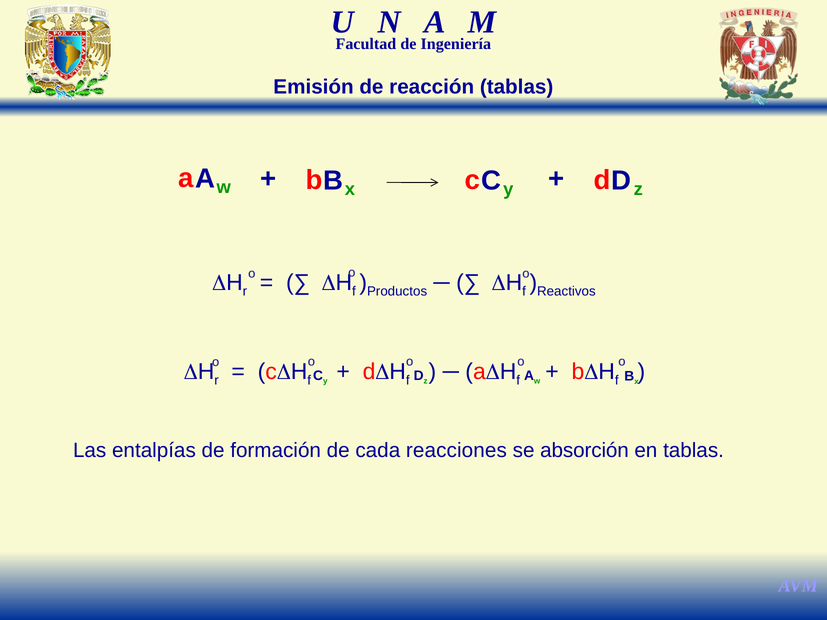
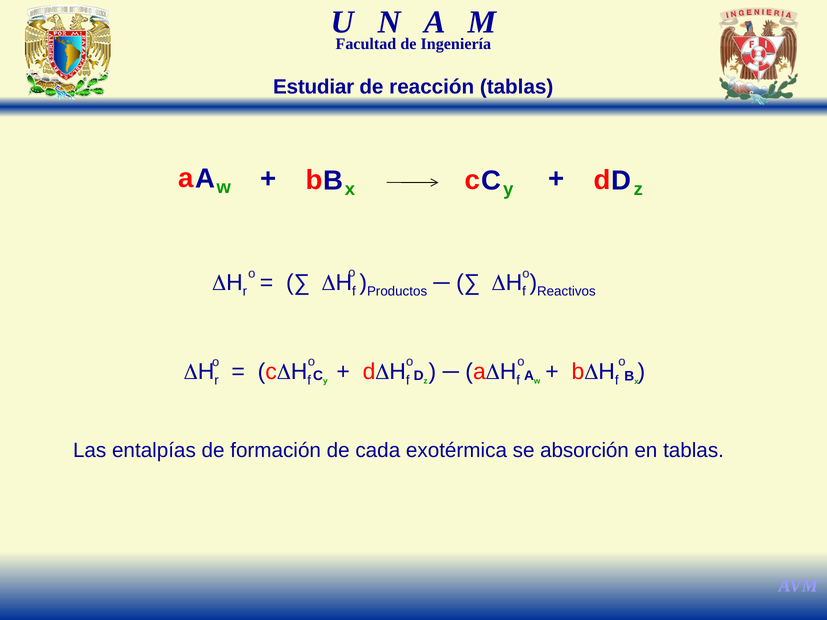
Emisión: Emisión -> Estudiar
reacciones: reacciones -> exotérmica
